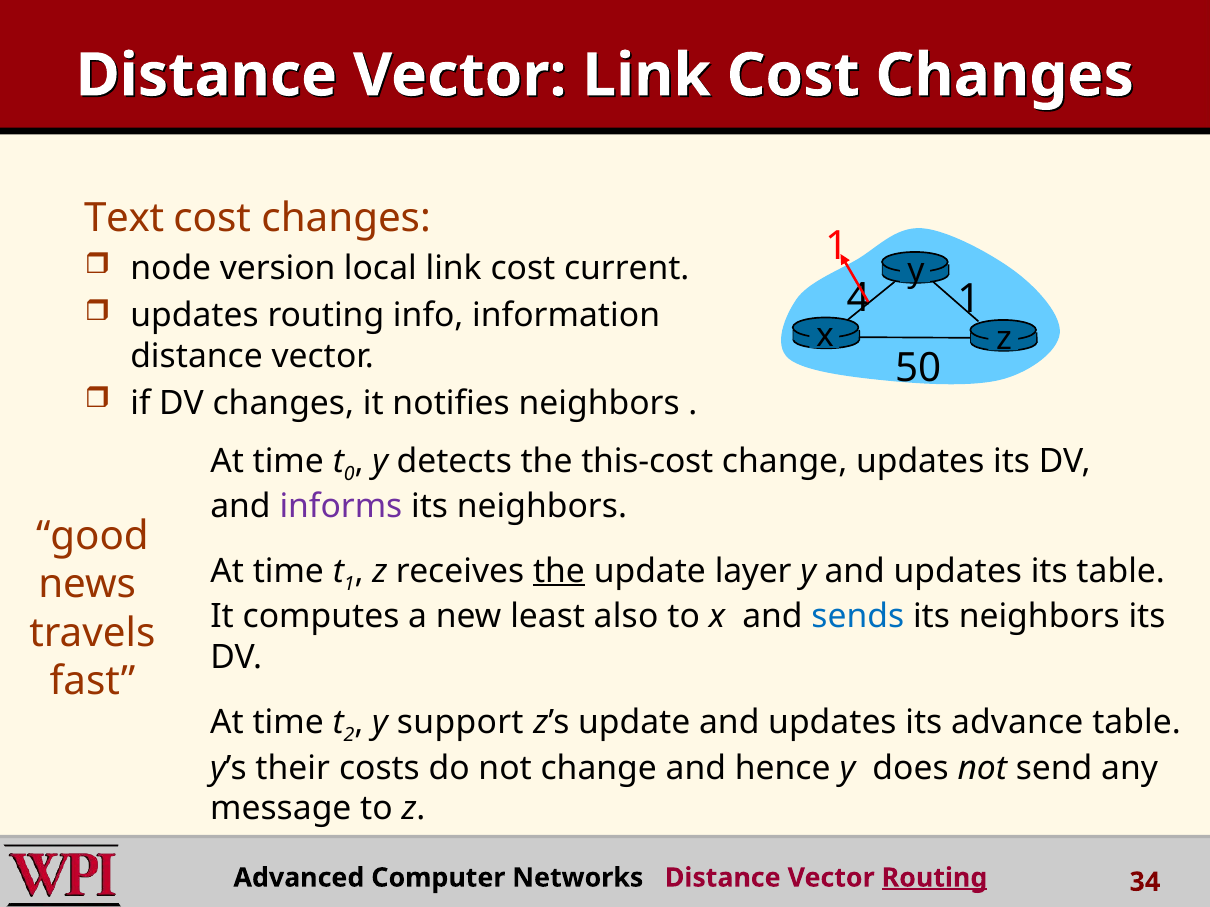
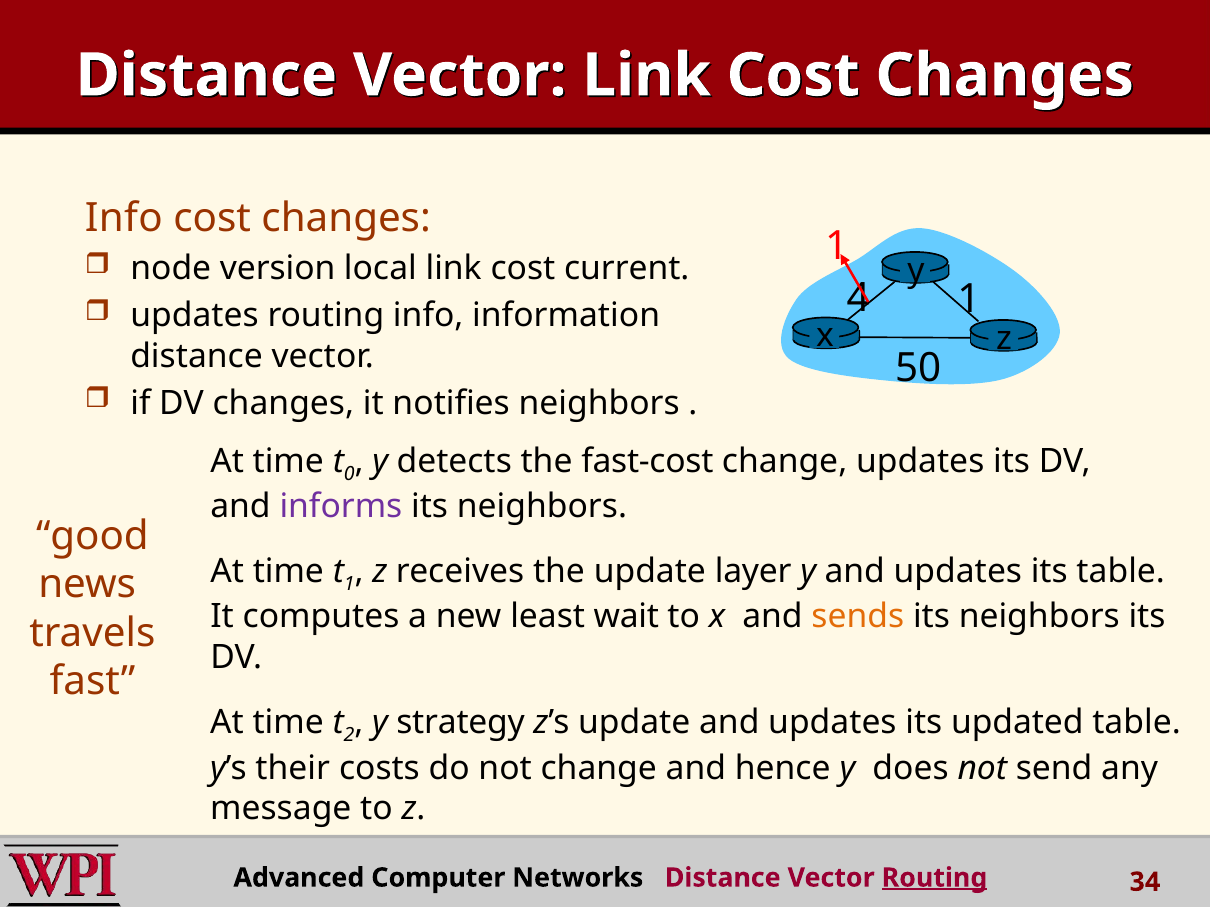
Text at (124, 218): Text -> Info
this-cost: this-cost -> fast-cost
the at (559, 571) underline: present -> none
also: also -> wait
sends colour: blue -> orange
support: support -> strategy
advance: advance -> updated
